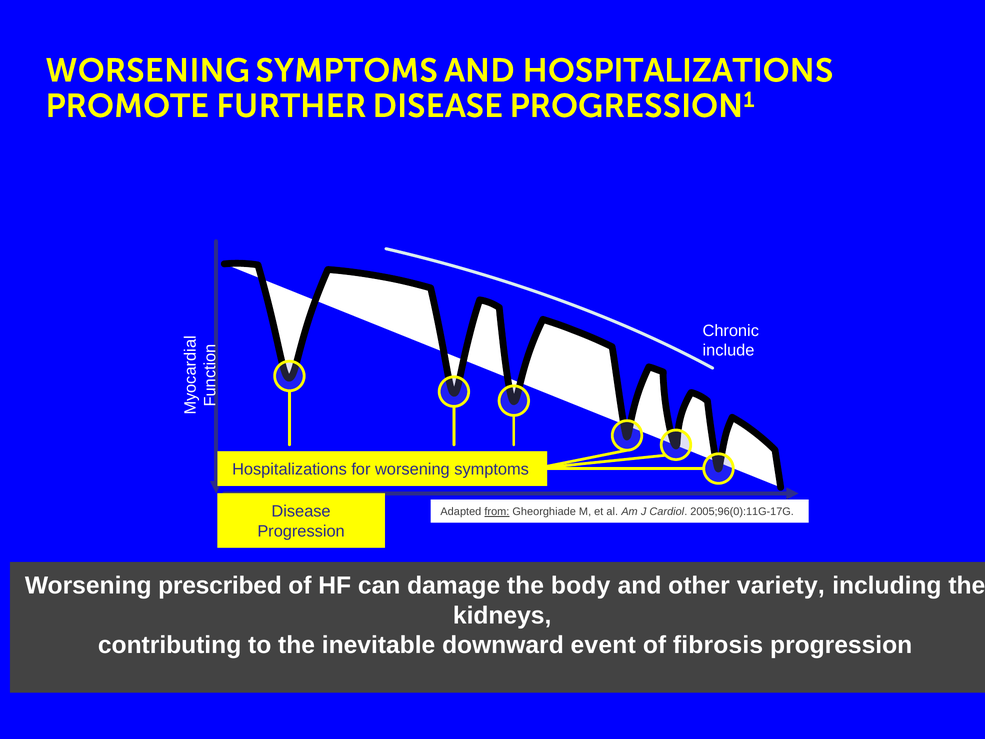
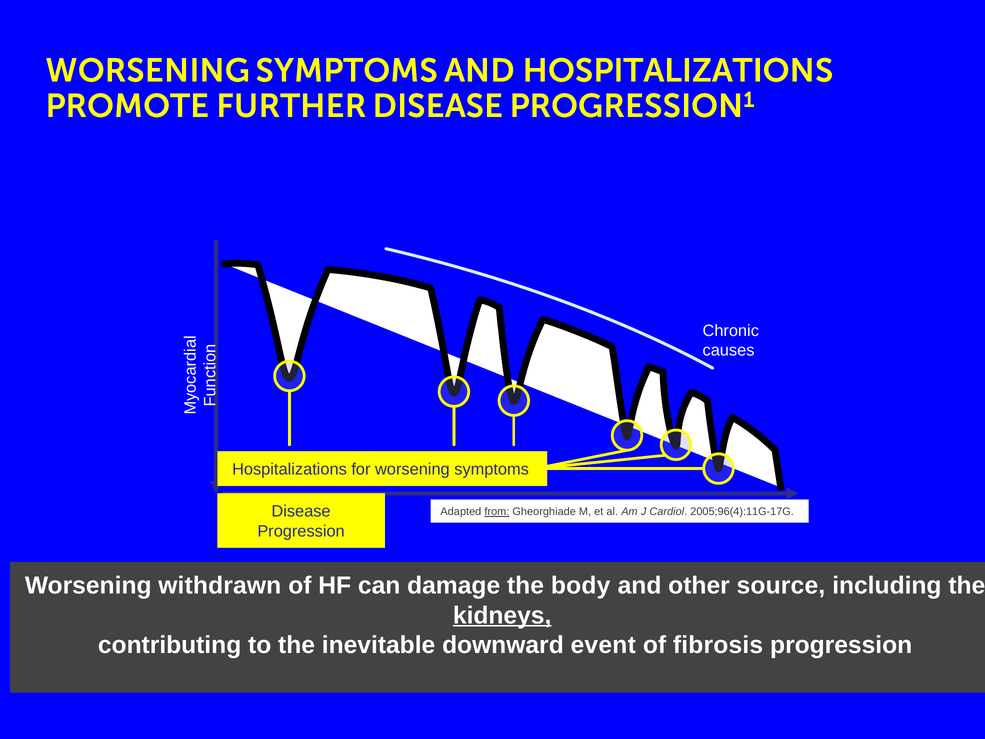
include: include -> causes
2005;96(0):11G-17G: 2005;96(0):11G-17G -> 2005;96(4):11G-17G
prescribed: prescribed -> withdrawn
variety: variety -> source
kidneys underline: none -> present
